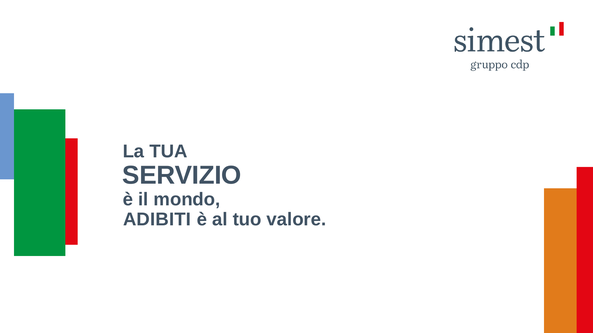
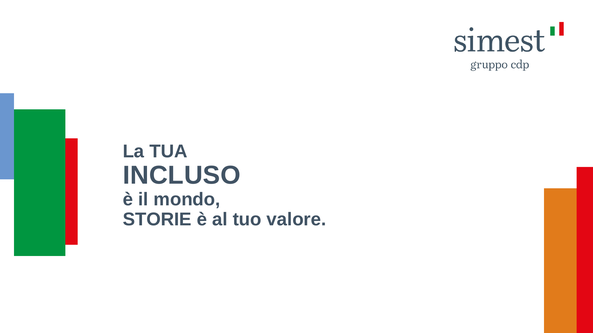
SERVIZIO: SERVIZIO -> INCLUSO
ADIBITI: ADIBITI -> STORIE
